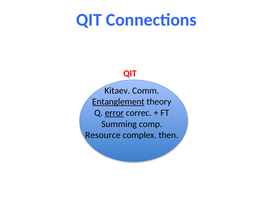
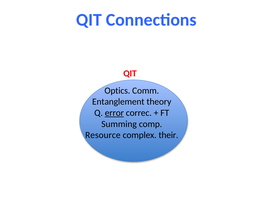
Kitaev: Kitaev -> Optics
Entanglement underline: present -> none
then: then -> their
